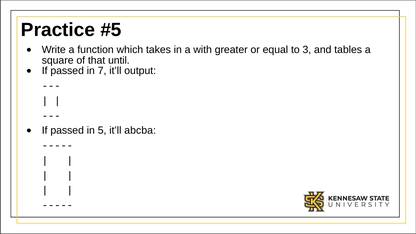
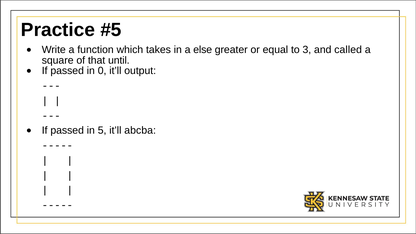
with: with -> else
tables: tables -> called
7: 7 -> 0
